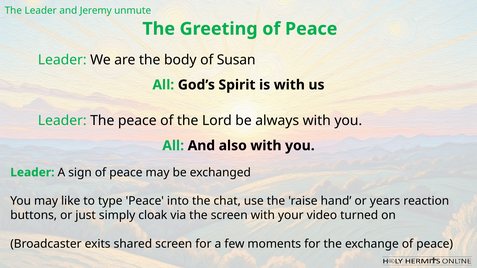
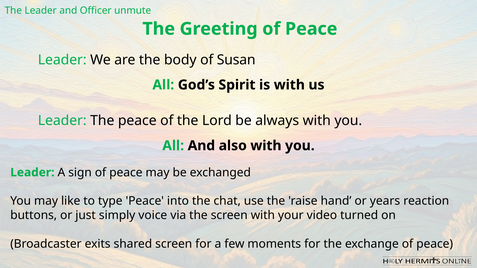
Jeremy: Jeremy -> Officer
cloak: cloak -> voice
